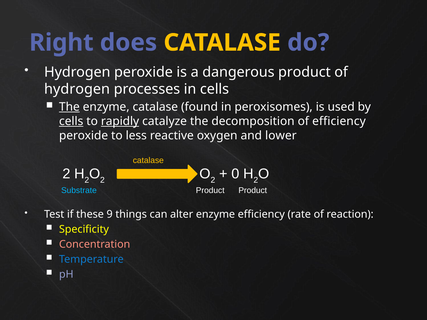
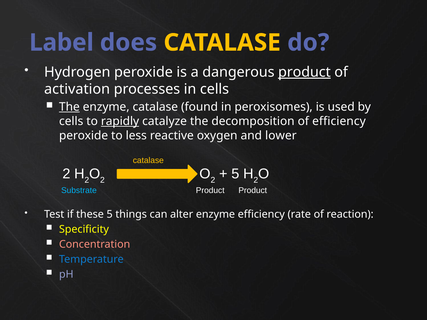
Right: Right -> Label
product at (304, 72) underline: none -> present
hydrogen at (77, 89): hydrogen -> activation
cells at (71, 121) underline: present -> none
0 at (235, 174): 0 -> 5
these 9: 9 -> 5
